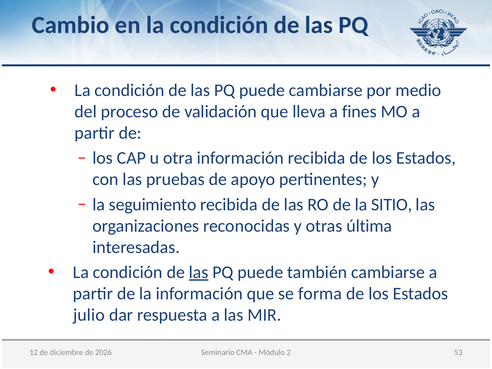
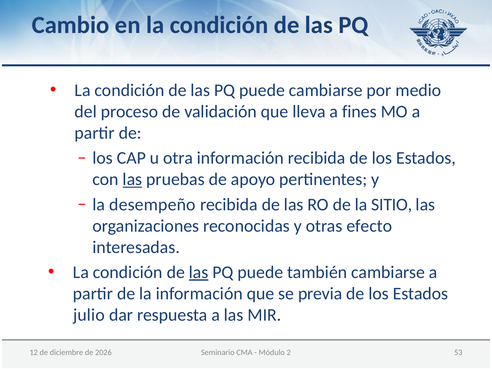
las at (132, 179) underline: none -> present
seguimiento: seguimiento -> desempeño
última: última -> efecto
forma: forma -> previa
